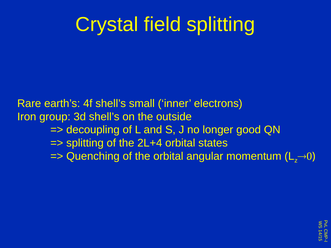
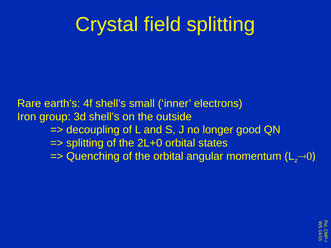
2L+4: 2L+4 -> 2L+0
